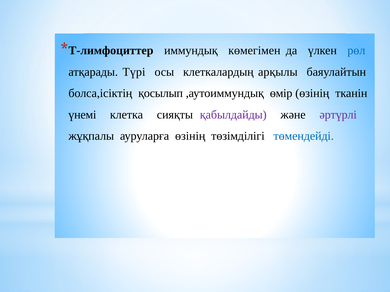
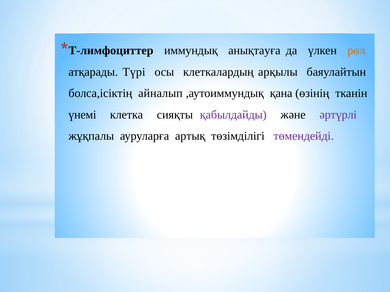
көмегімен: көмегімен -> анықтауға
рөл colour: blue -> orange
қосылып: қосылып -> айналып
өмір: өмір -> қана
ауруларға өзінің: өзінің -> артық
төмендейді colour: blue -> purple
